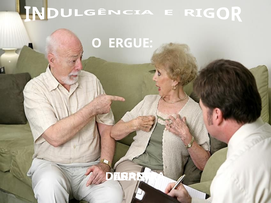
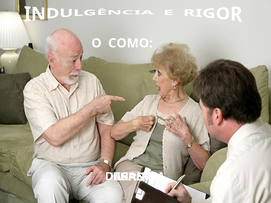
ERGUE: ERGUE -> COMO
